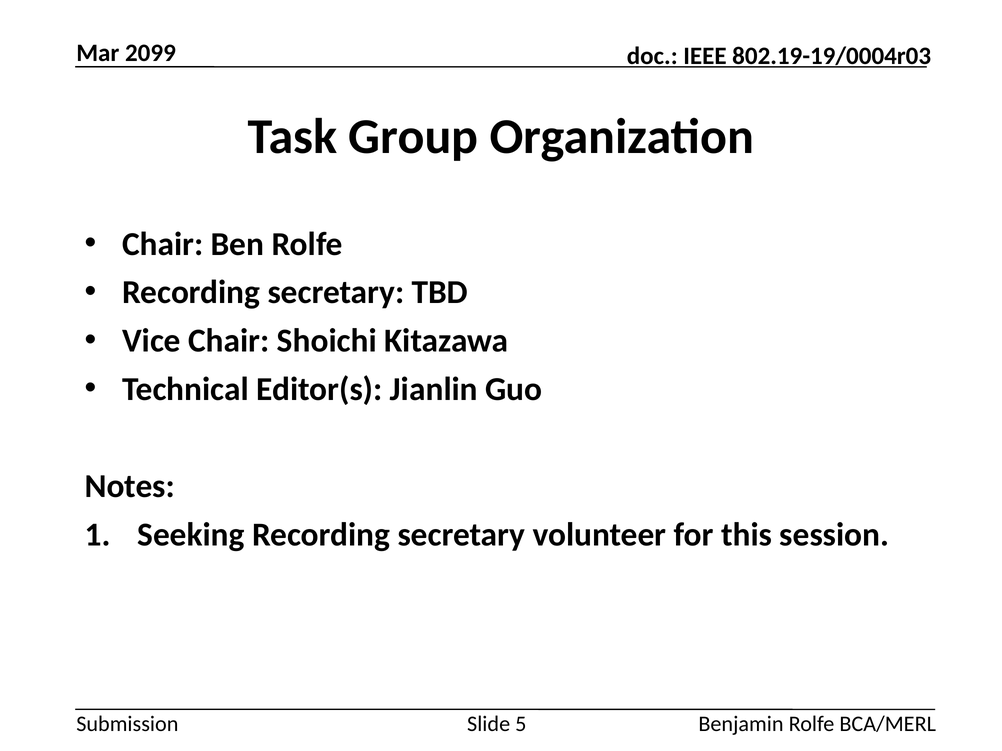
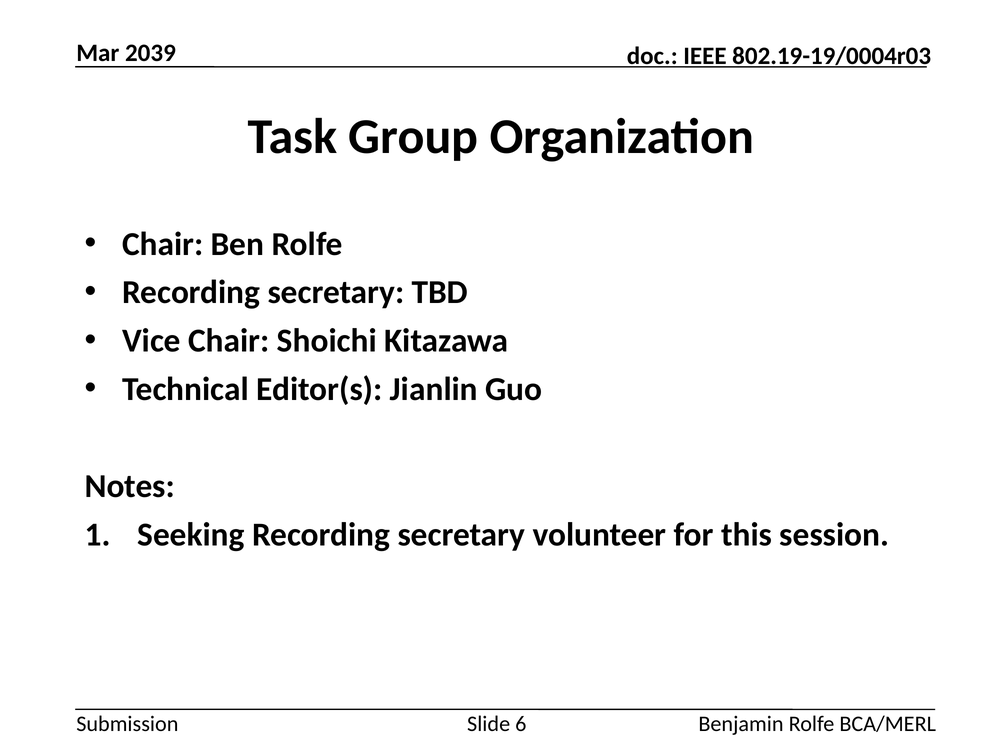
2099: 2099 -> 2039
5: 5 -> 6
